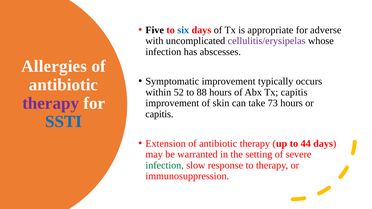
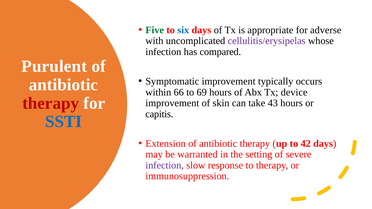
Five colour: black -> green
abscesses: abscesses -> compared
Allergies: Allergies -> Purulent
52: 52 -> 66
88: 88 -> 69
Tx capitis: capitis -> device
therapy at (51, 103) colour: purple -> red
73: 73 -> 43
44: 44 -> 42
infection at (165, 165) colour: green -> purple
